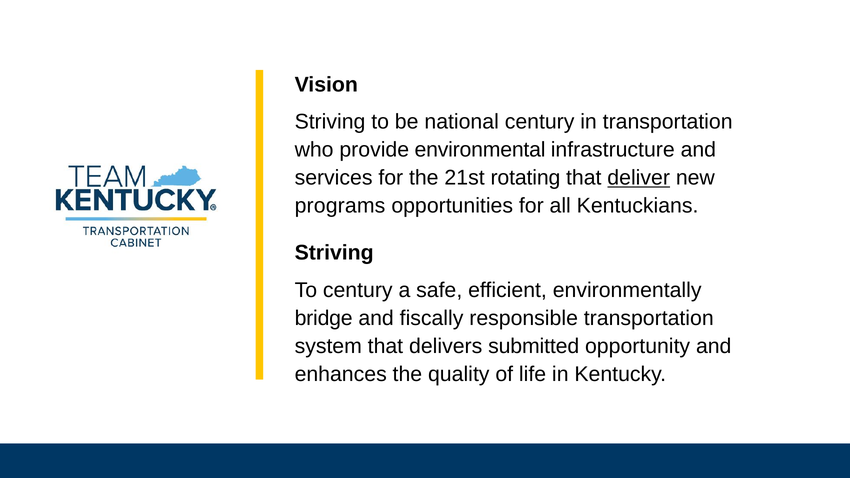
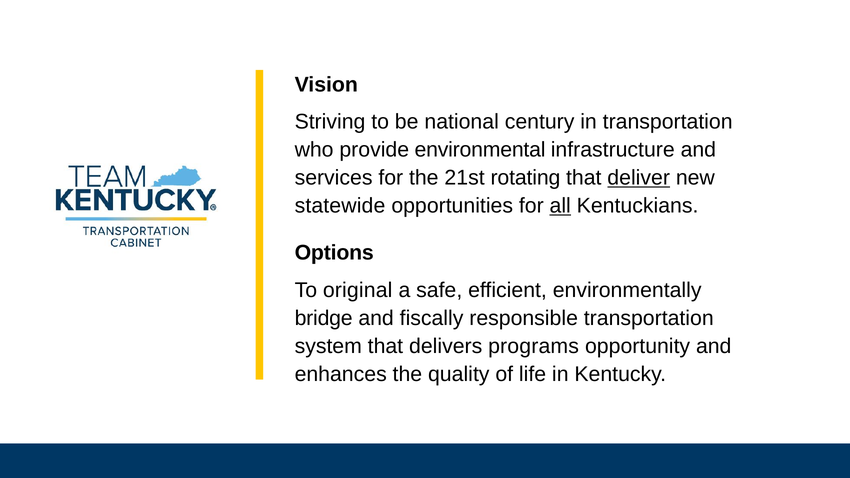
programs: programs -> statewide
all underline: none -> present
Striving at (334, 253): Striving -> Options
To century: century -> original
submitted: submitted -> programs
